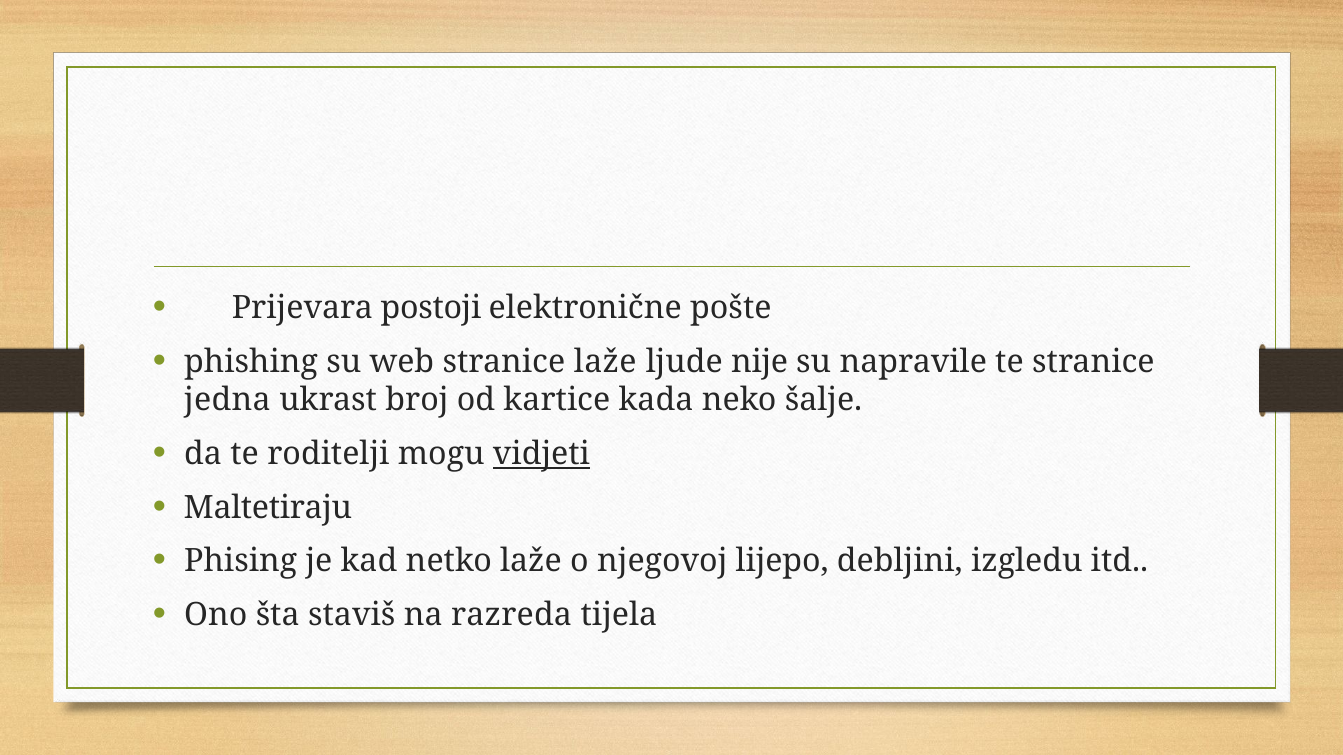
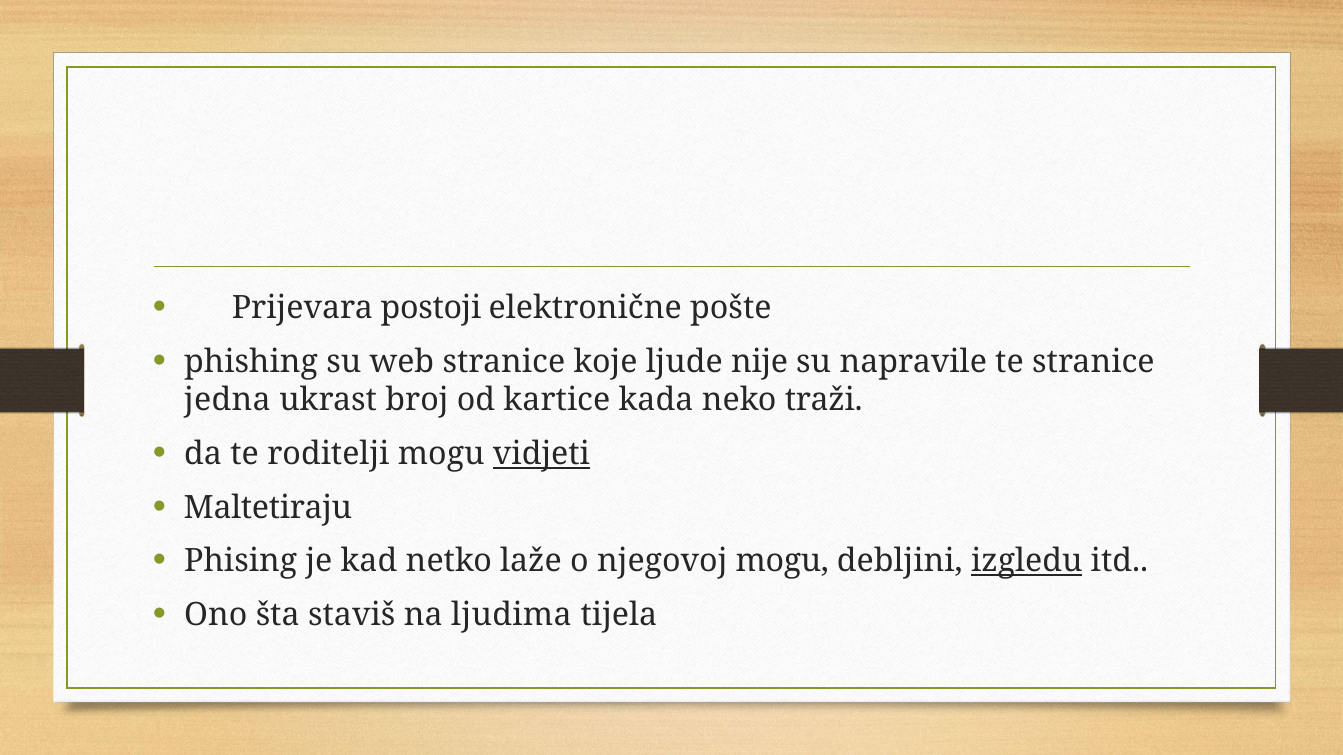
stranice laže: laže -> koje
šalje: šalje -> traži
njegovoj lijepo: lijepo -> mogu
izgledu underline: none -> present
razreda: razreda -> ljudima
